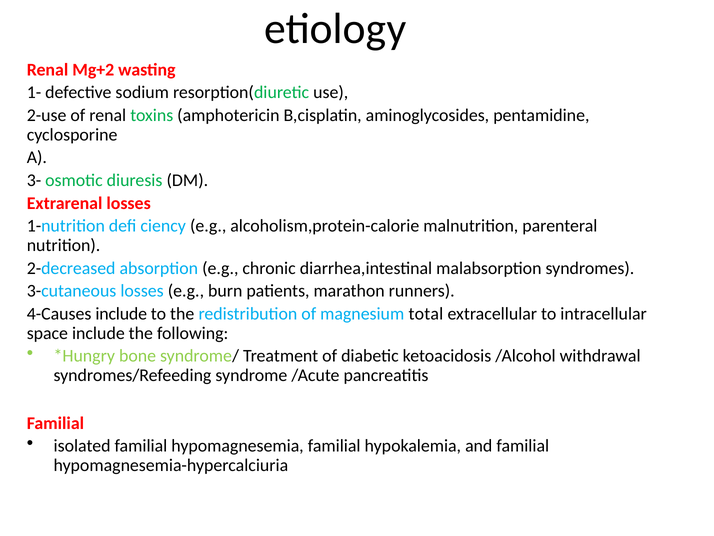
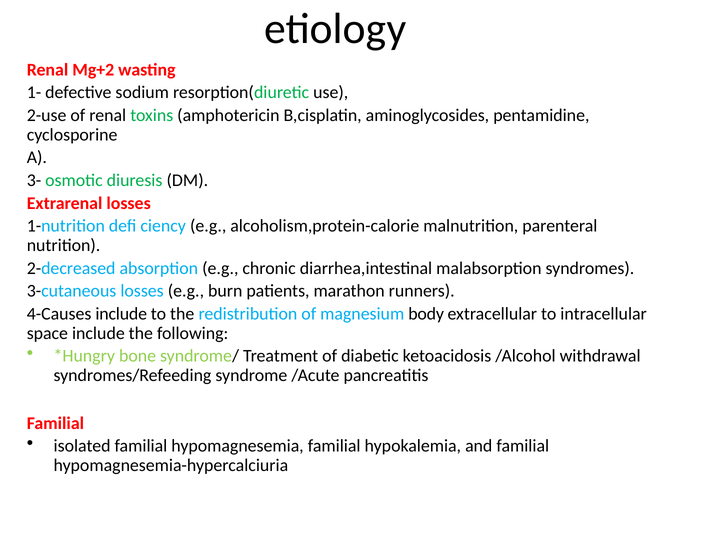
total: total -> body
